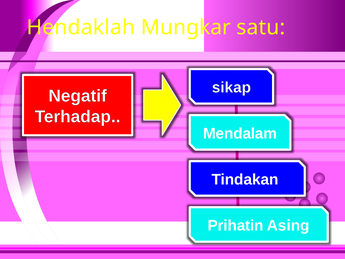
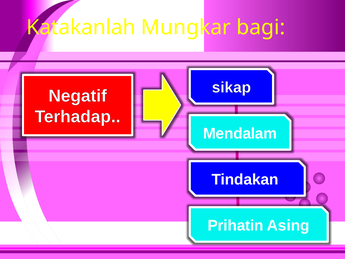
Hendaklah: Hendaklah -> Katakanlah
satu: satu -> bagi
